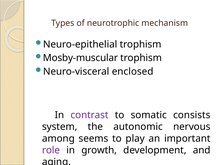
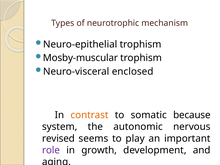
contrast colour: purple -> orange
consists: consists -> because
among: among -> revised
